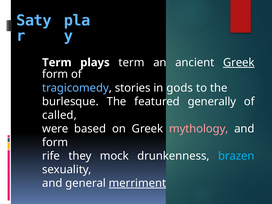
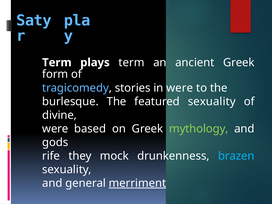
Greek at (239, 63) underline: present -> none
in gods: gods -> were
featured generally: generally -> sexuality
called: called -> divine
mythology colour: pink -> light green
form at (55, 142): form -> gods
